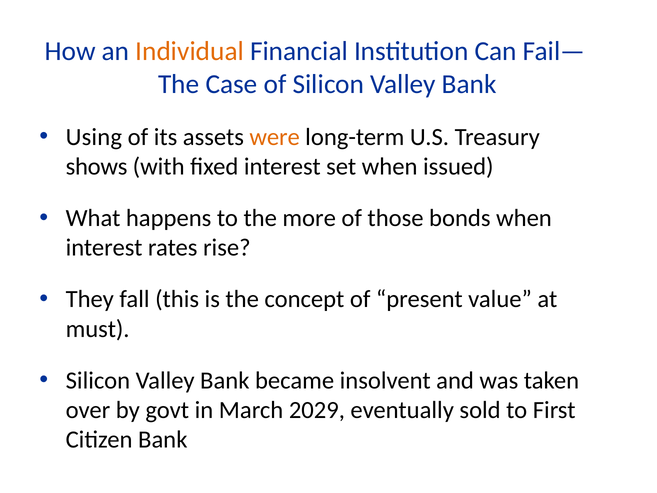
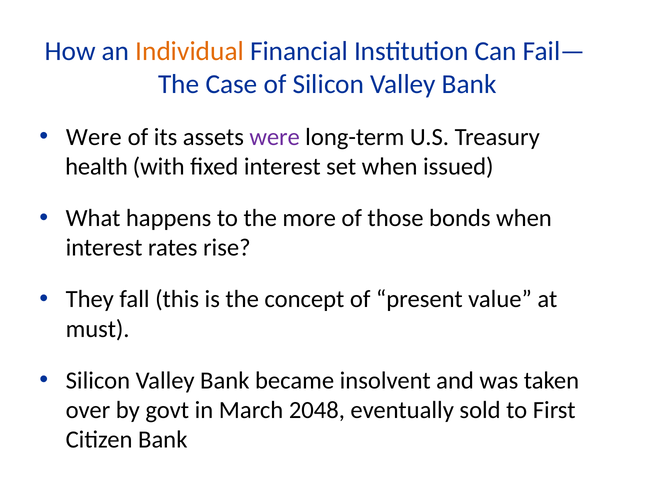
Using at (94, 137): Using -> Were
were at (275, 137) colour: orange -> purple
shows: shows -> health
2029: 2029 -> 2048
